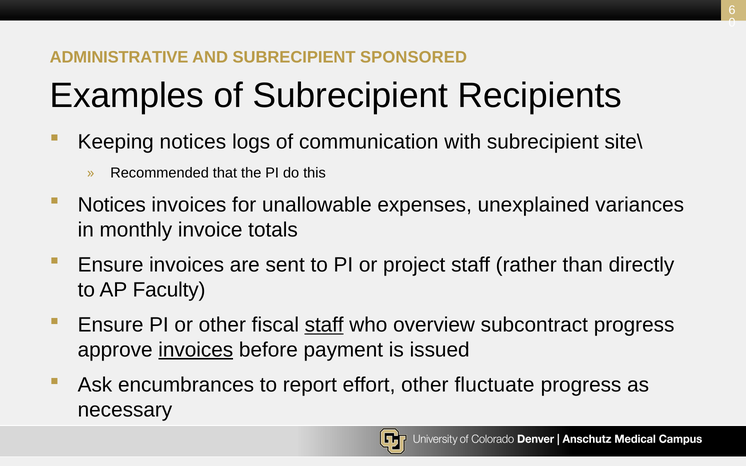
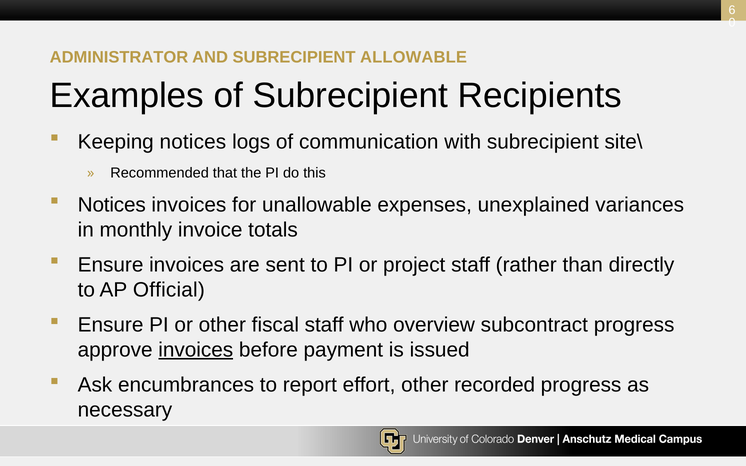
ADMINISTRATIVE: ADMINISTRATIVE -> ADMINISTRATOR
SPONSORED: SPONSORED -> ALLOWABLE
Faculty: Faculty -> Official
staff at (324, 325) underline: present -> none
fluctuate: fluctuate -> recorded
